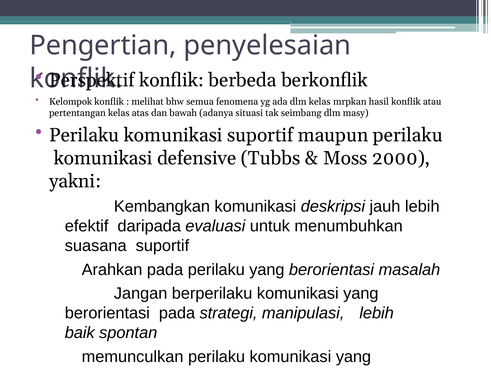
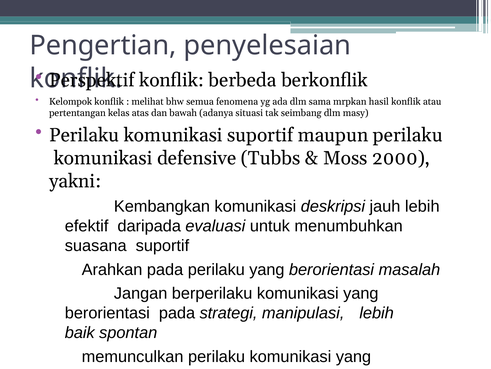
dlm kelas: kelas -> sama
